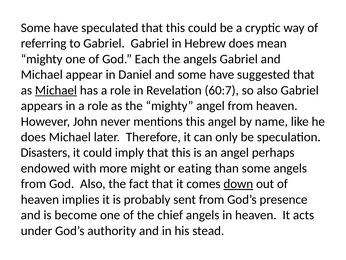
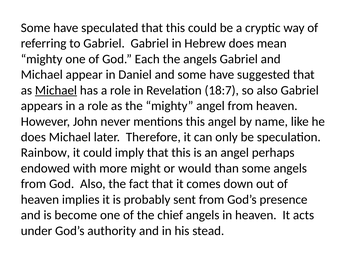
60:7: 60:7 -> 18:7
Disasters: Disasters -> Rainbow
eating: eating -> would
down underline: present -> none
